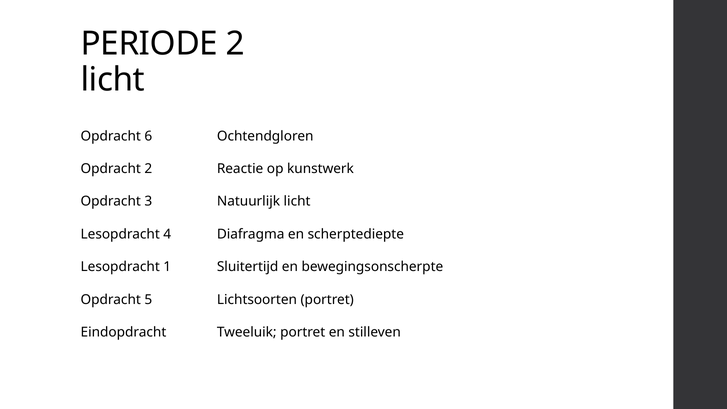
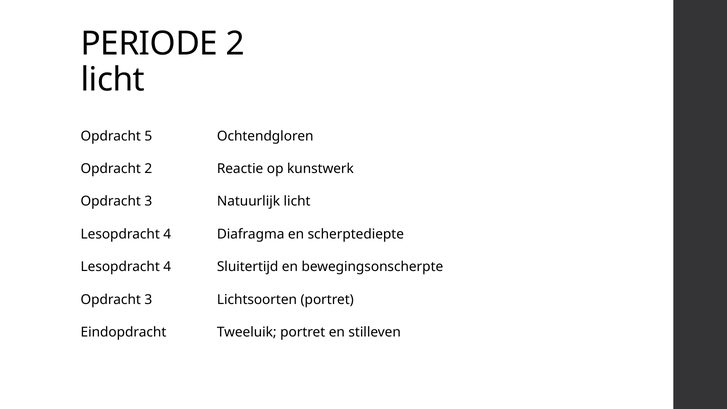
6: 6 -> 5
1 at (167, 267): 1 -> 4
5 at (148, 300): 5 -> 3
